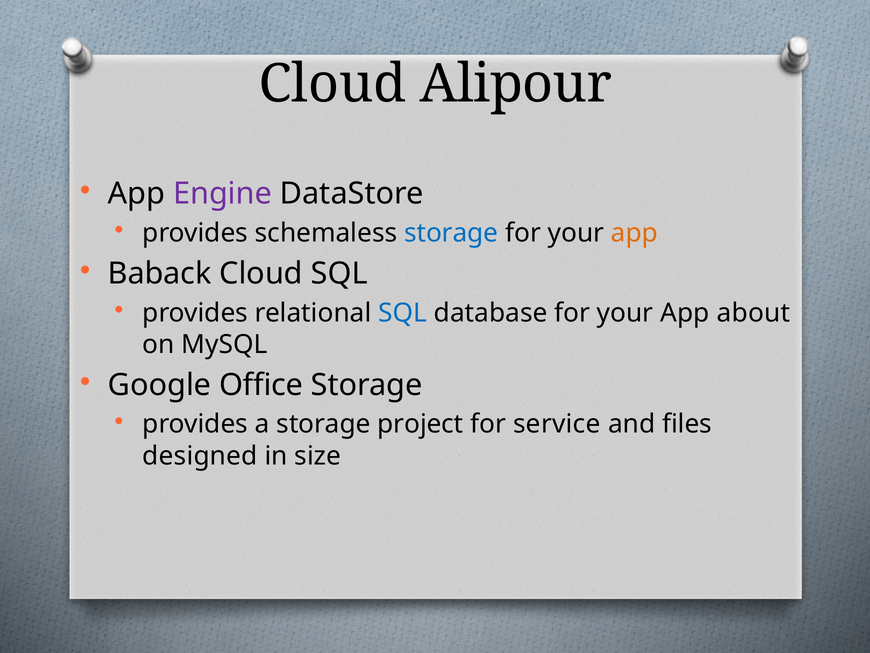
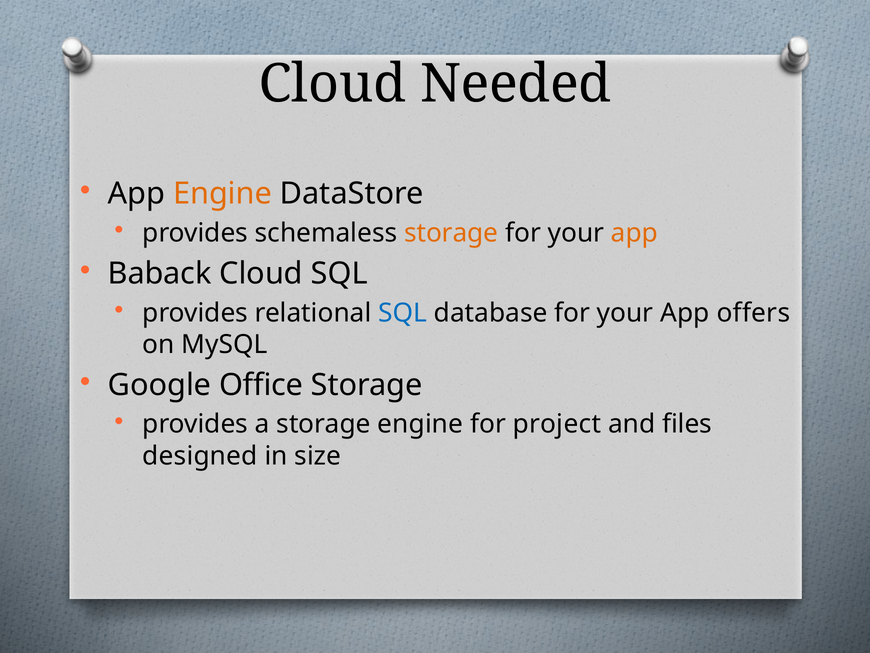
Alipour: Alipour -> Needed
Engine at (223, 194) colour: purple -> orange
storage at (451, 233) colour: blue -> orange
about: about -> offers
storage project: project -> engine
service: service -> project
